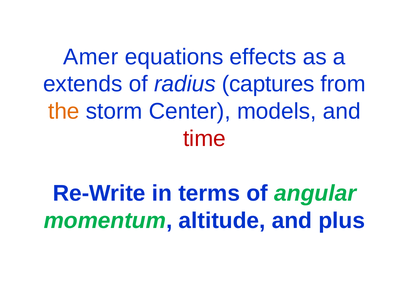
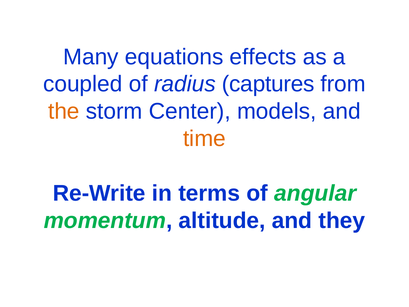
Amer: Amer -> Many
extends: extends -> coupled
time colour: red -> orange
plus: plus -> they
